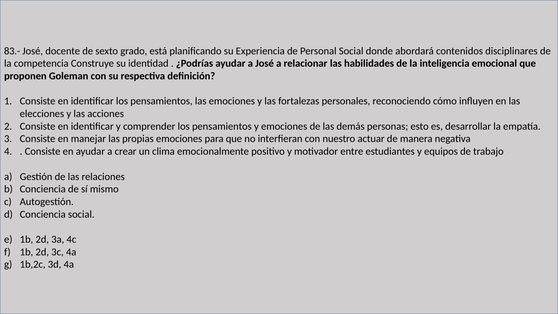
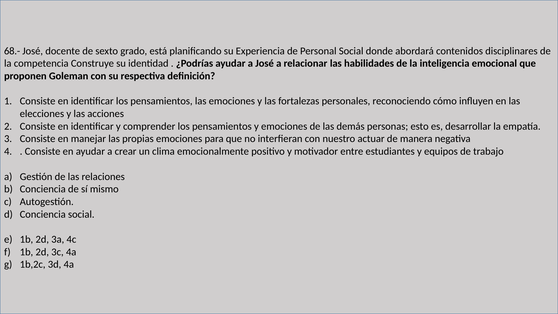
83.-: 83.- -> 68.-
